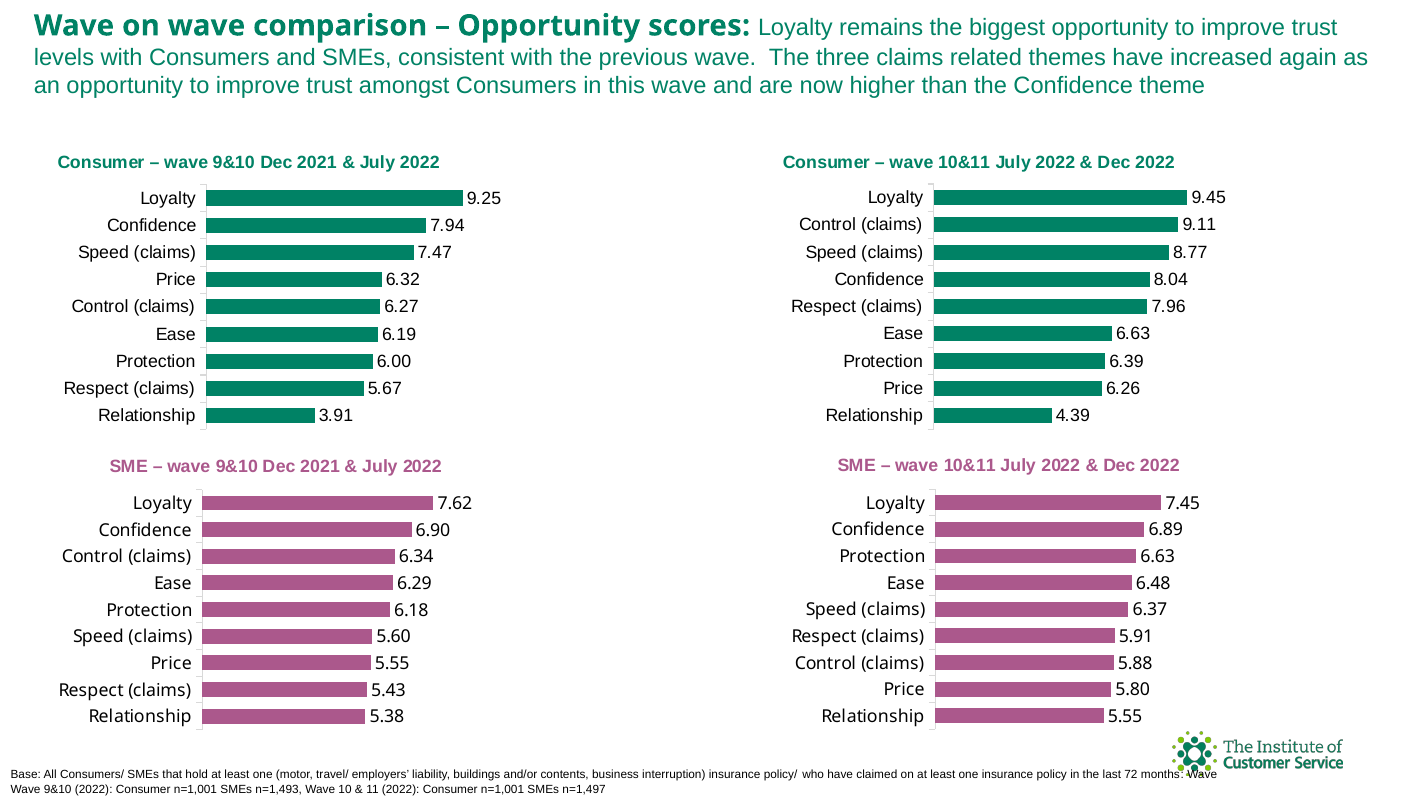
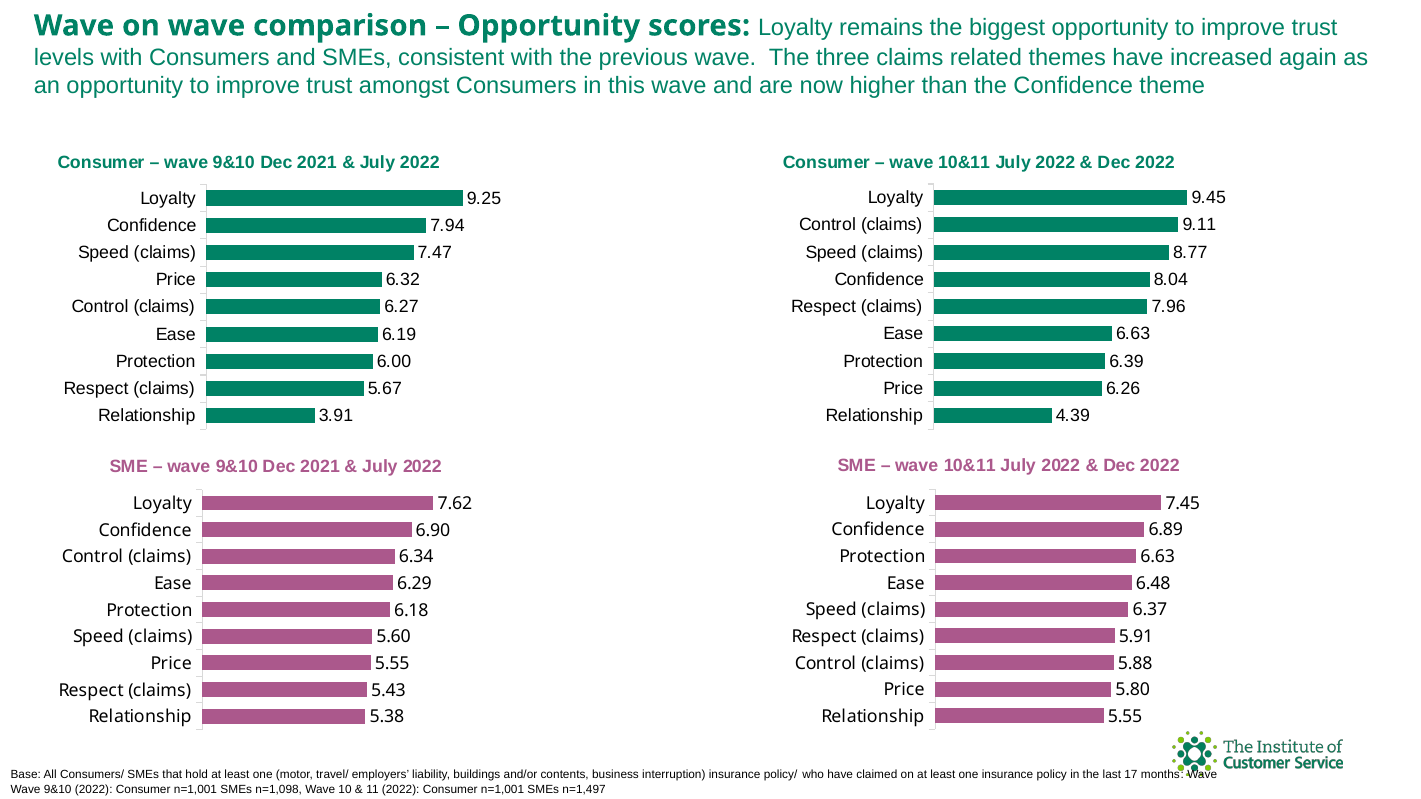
72: 72 -> 17
n=1,493: n=1,493 -> n=1,098
